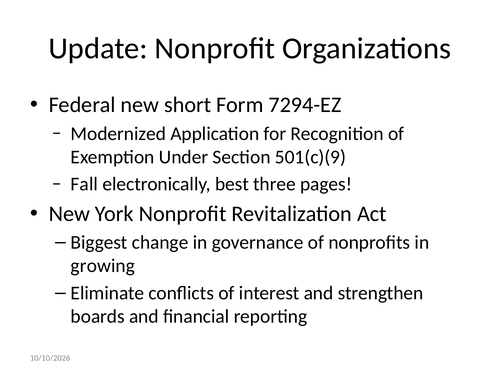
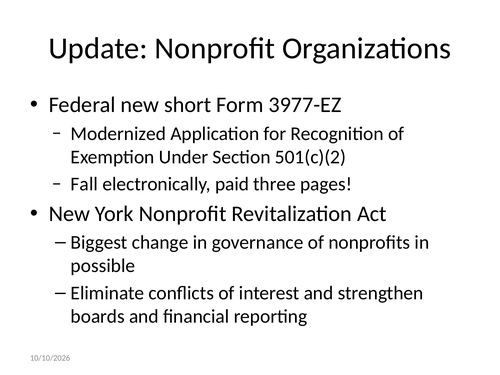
7294-EZ: 7294-EZ -> 3977-EZ
501(c)(9: 501(c)(9 -> 501(c)(2
best: best -> paid
growing: growing -> possible
